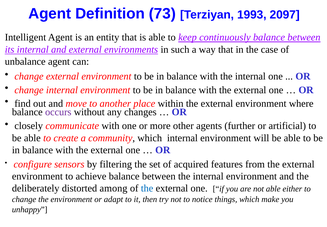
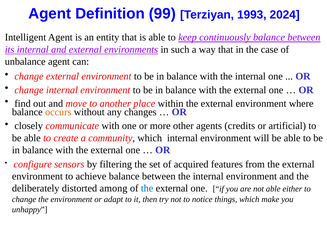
73: 73 -> 99
2097: 2097 -> 2024
occurs colour: purple -> orange
further: further -> credits
